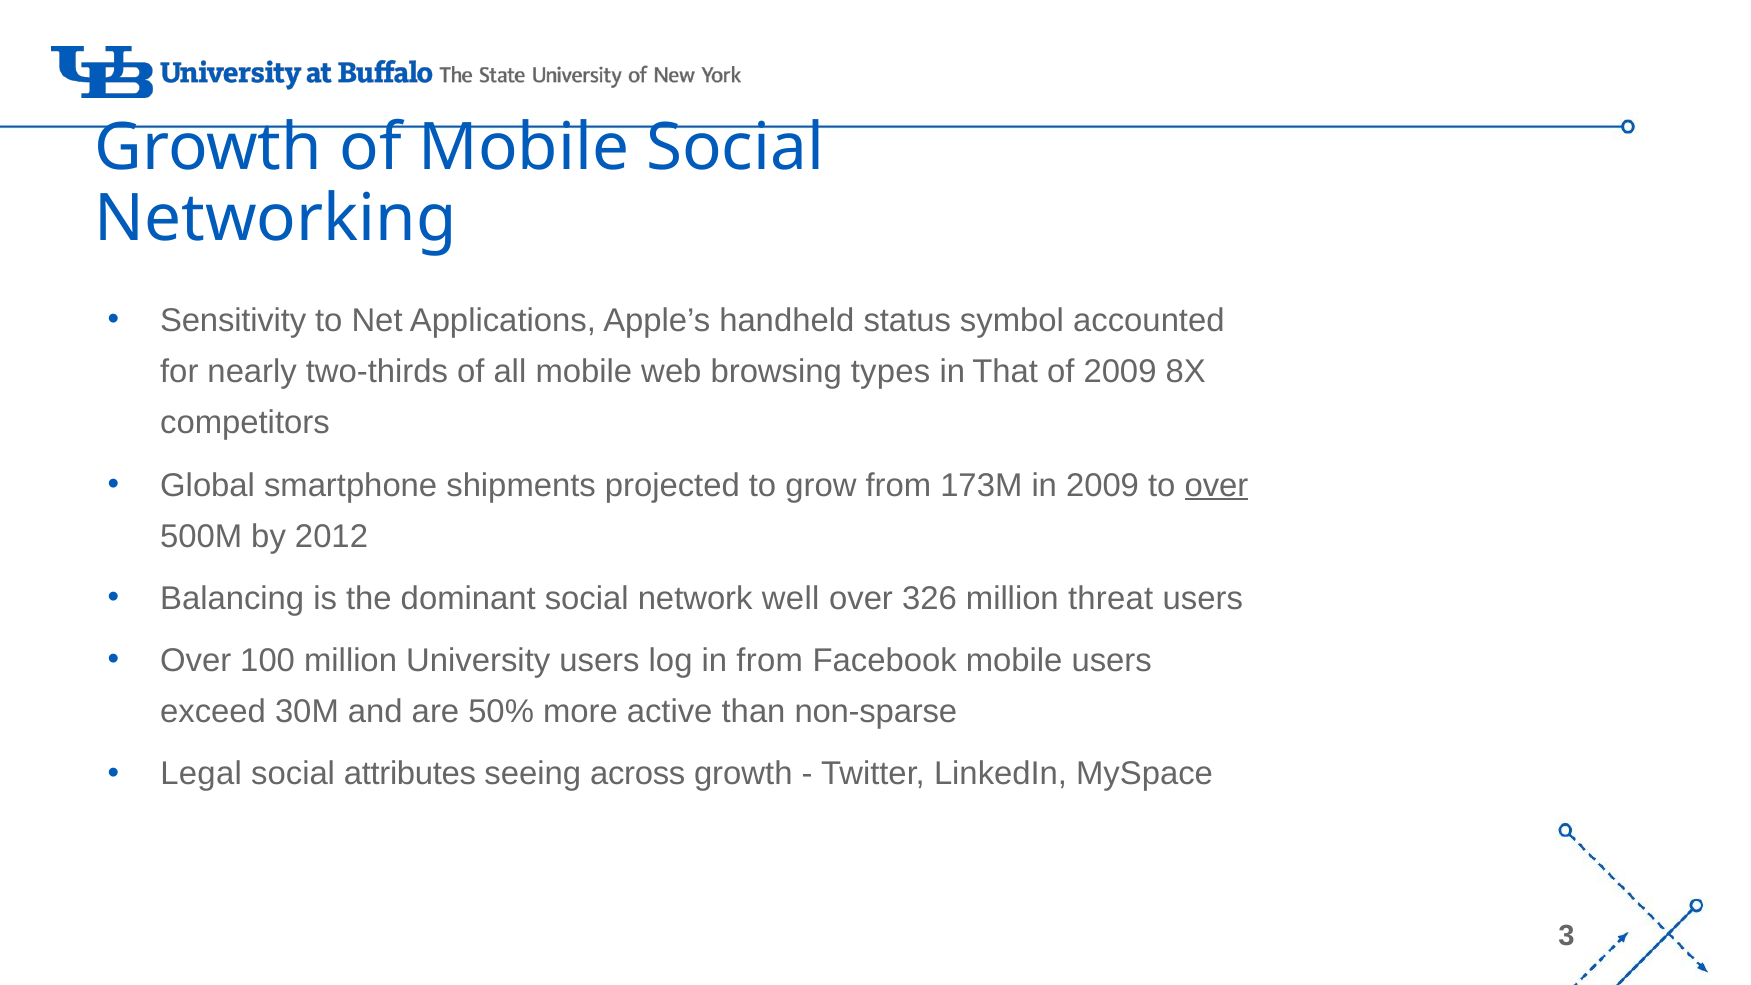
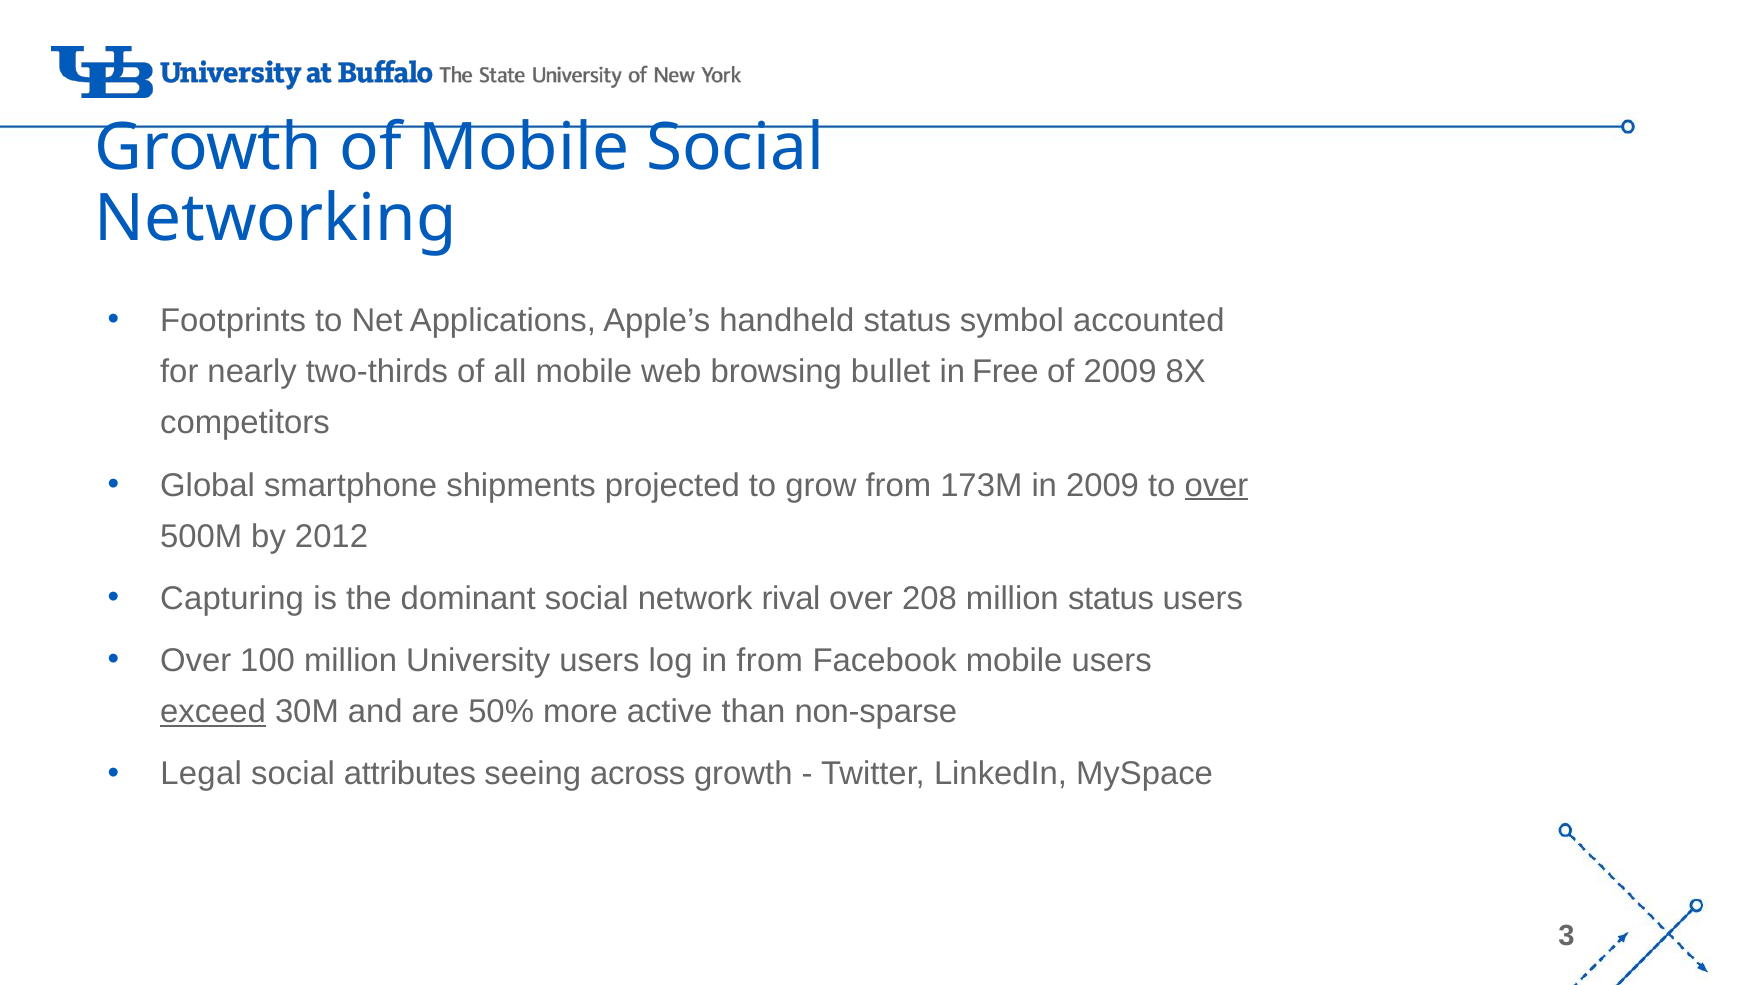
Sensitivity: Sensitivity -> Footprints
types: types -> bullet
That: That -> Free
Balancing: Balancing -> Capturing
well: well -> rival
326: 326 -> 208
million threat: threat -> status
exceed underline: none -> present
